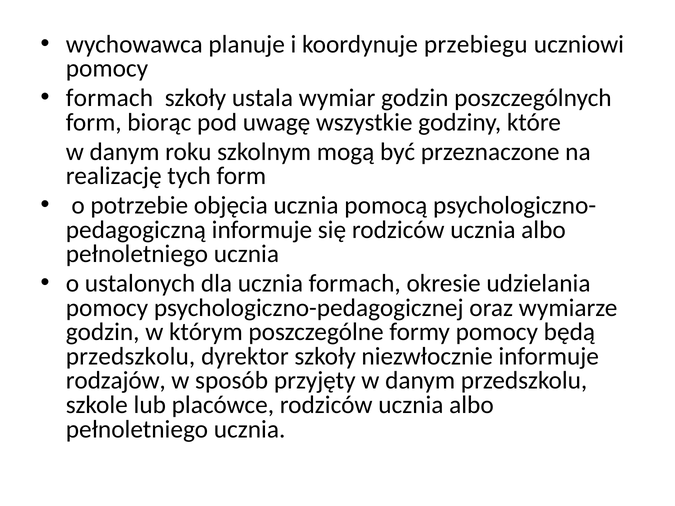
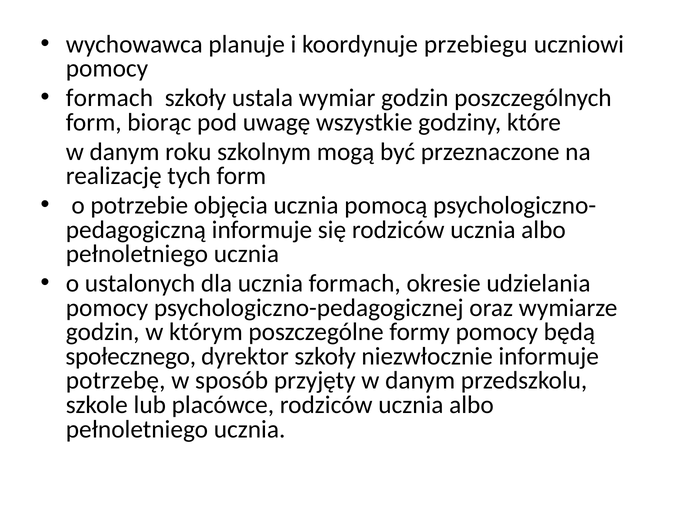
przedszkolu at (131, 356): przedszkolu -> społecznego
rodzajów: rodzajów -> potrzebę
